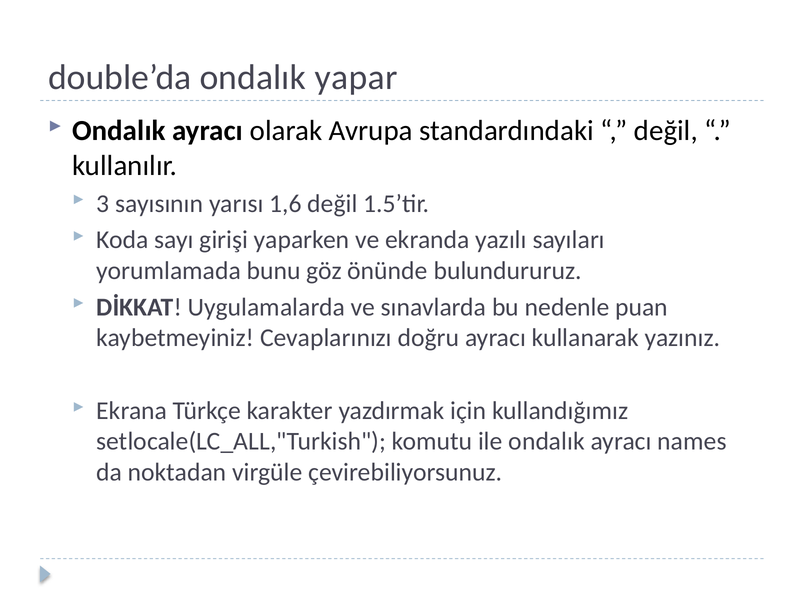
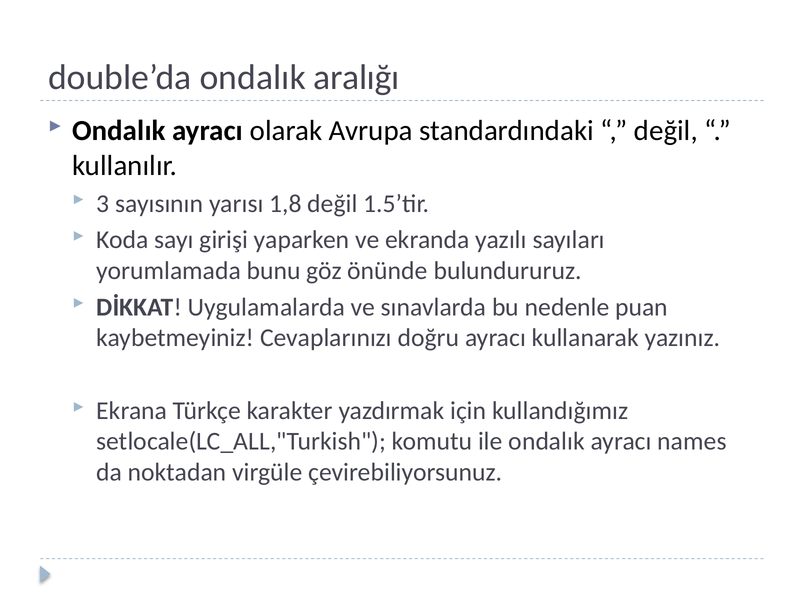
yapar: yapar -> aralığı
1,6: 1,6 -> 1,8
